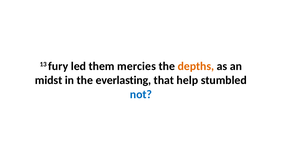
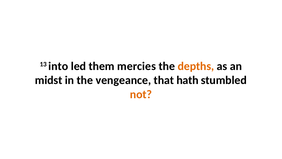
fury: fury -> into
everlasting: everlasting -> vengeance
help: help -> hath
not colour: blue -> orange
